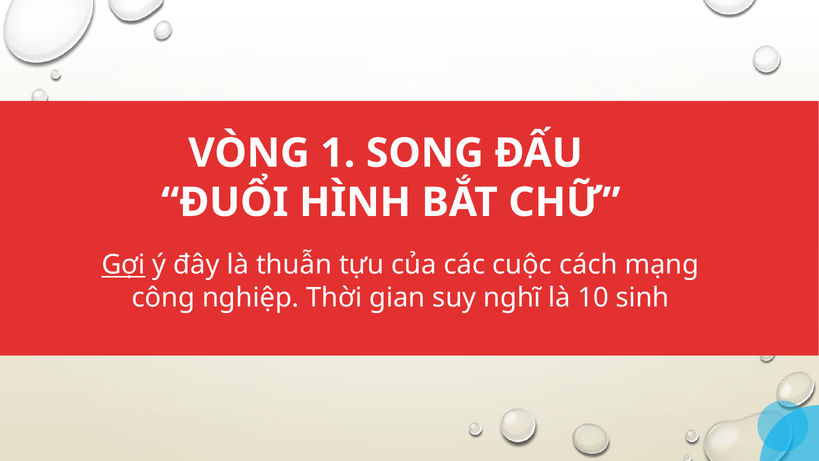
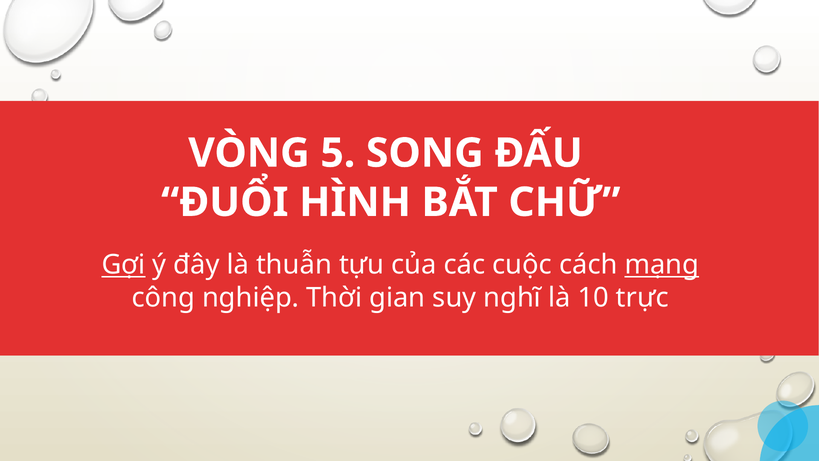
1: 1 -> 5
mạng underline: none -> present
sinh: sinh -> trực
